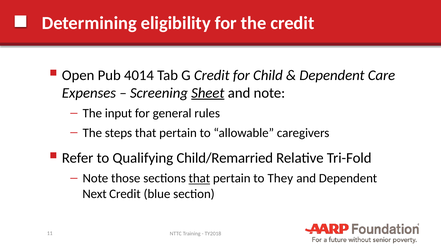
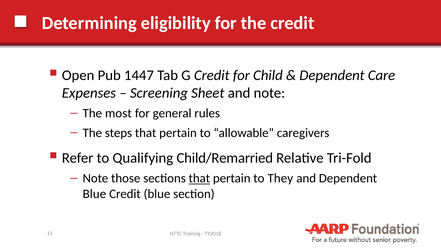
4014: 4014 -> 1447
Sheet underline: present -> none
input: input -> most
Next at (95, 194): Next -> Blue
